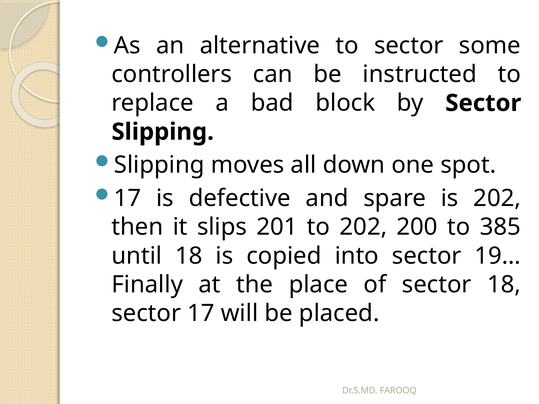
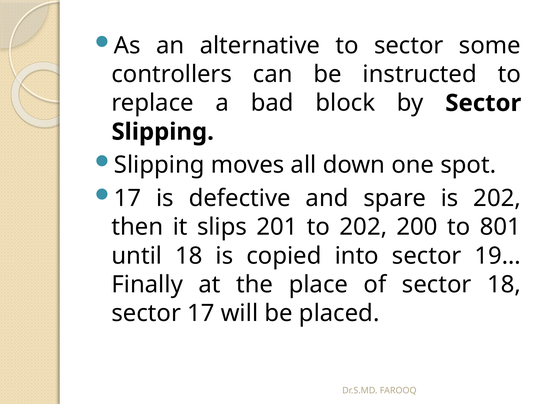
385: 385 -> 801
